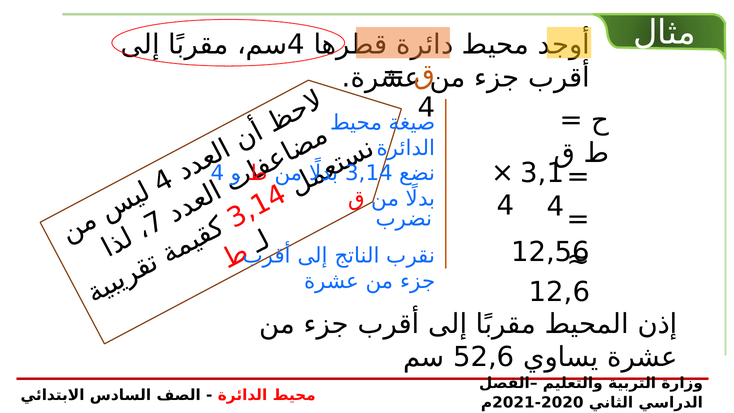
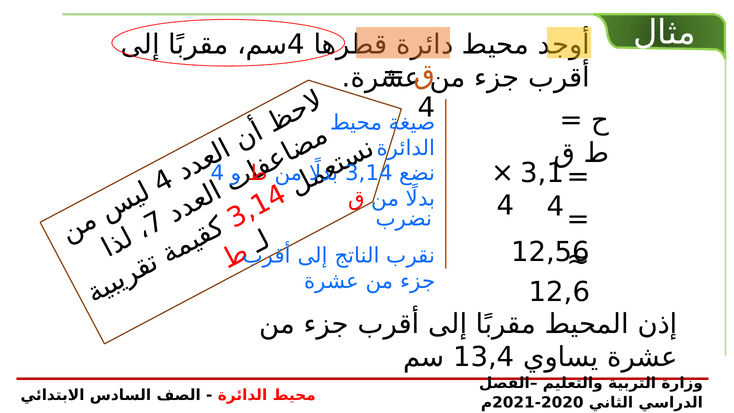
52,6: 52,6 -> 13,4
